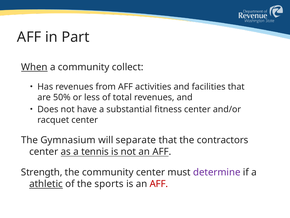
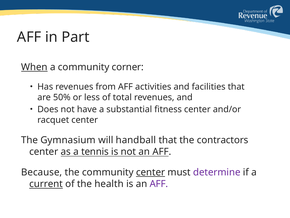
collect: collect -> corner
separate: separate -> handball
Strength: Strength -> Because
center at (151, 172) underline: none -> present
athletic: athletic -> current
sports: sports -> health
AFF at (159, 183) colour: red -> purple
